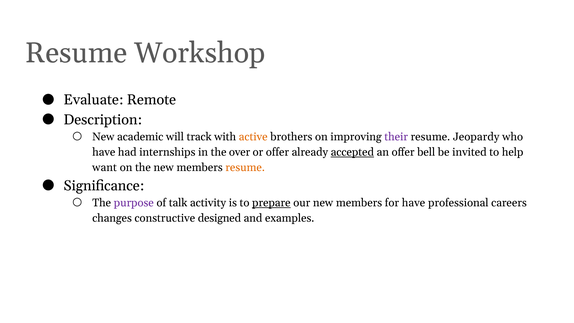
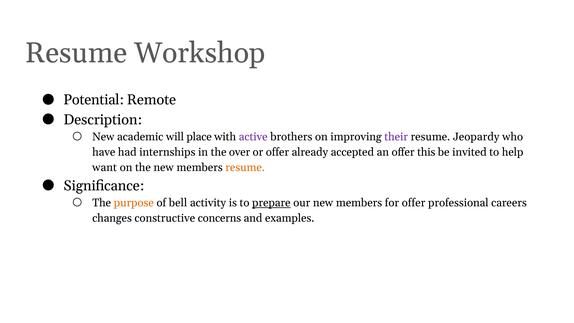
Evaluate: Evaluate -> Potential
track: track -> place
active colour: orange -> purple
accepted underline: present -> none
bell: bell -> this
purpose colour: purple -> orange
talk: talk -> bell
for have: have -> offer
designed: designed -> concerns
